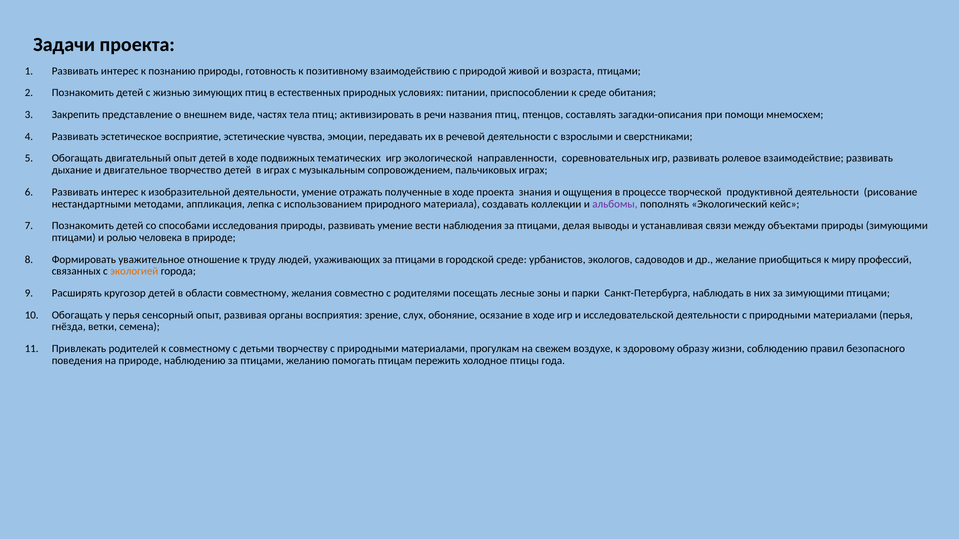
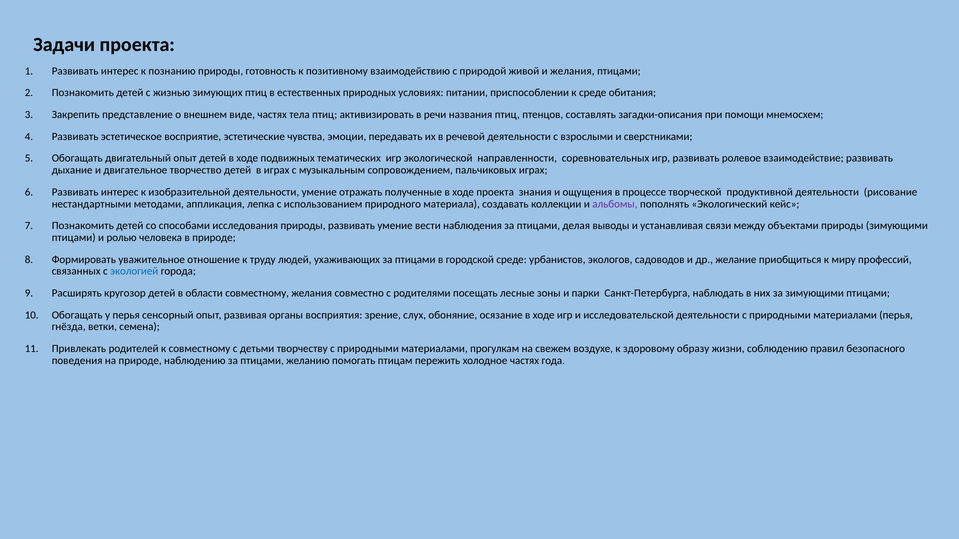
и возраста: возраста -> желания
экологией colour: orange -> blue
холодное птицы: птицы -> частях
